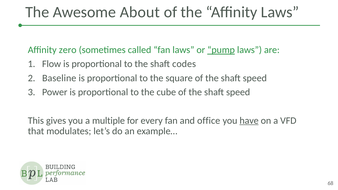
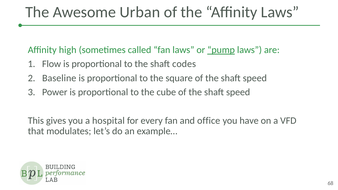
About: About -> Urban
zero: zero -> high
multiple: multiple -> hospital
have underline: present -> none
